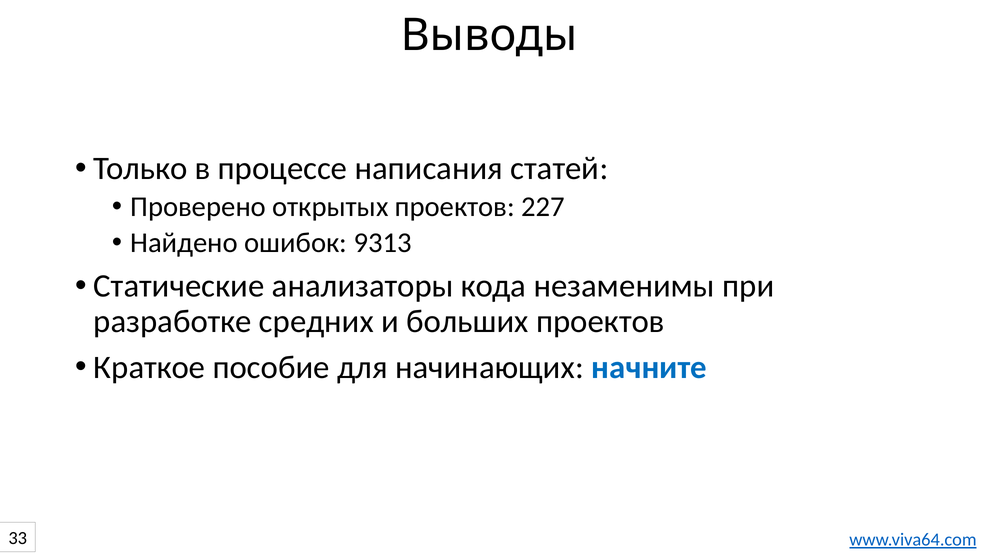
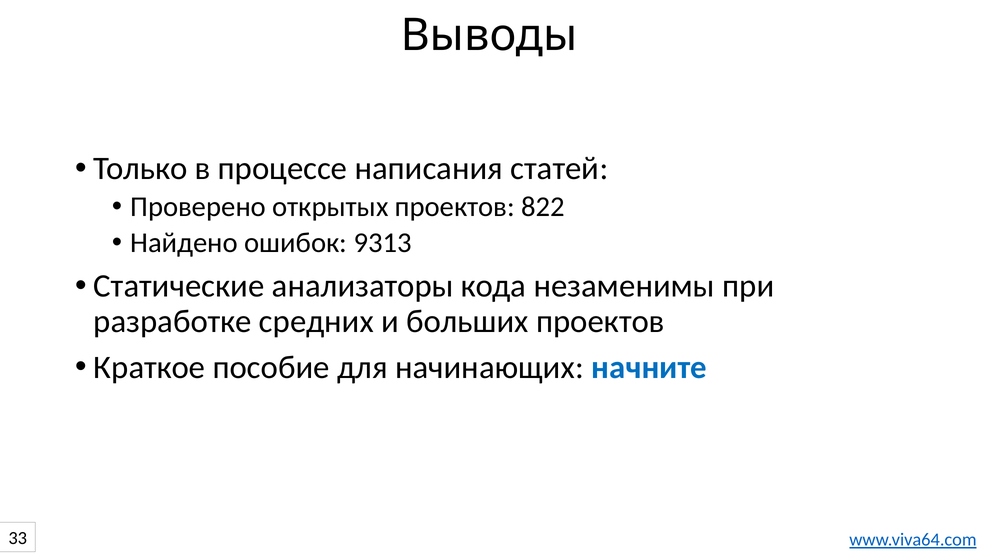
227: 227 -> 822
